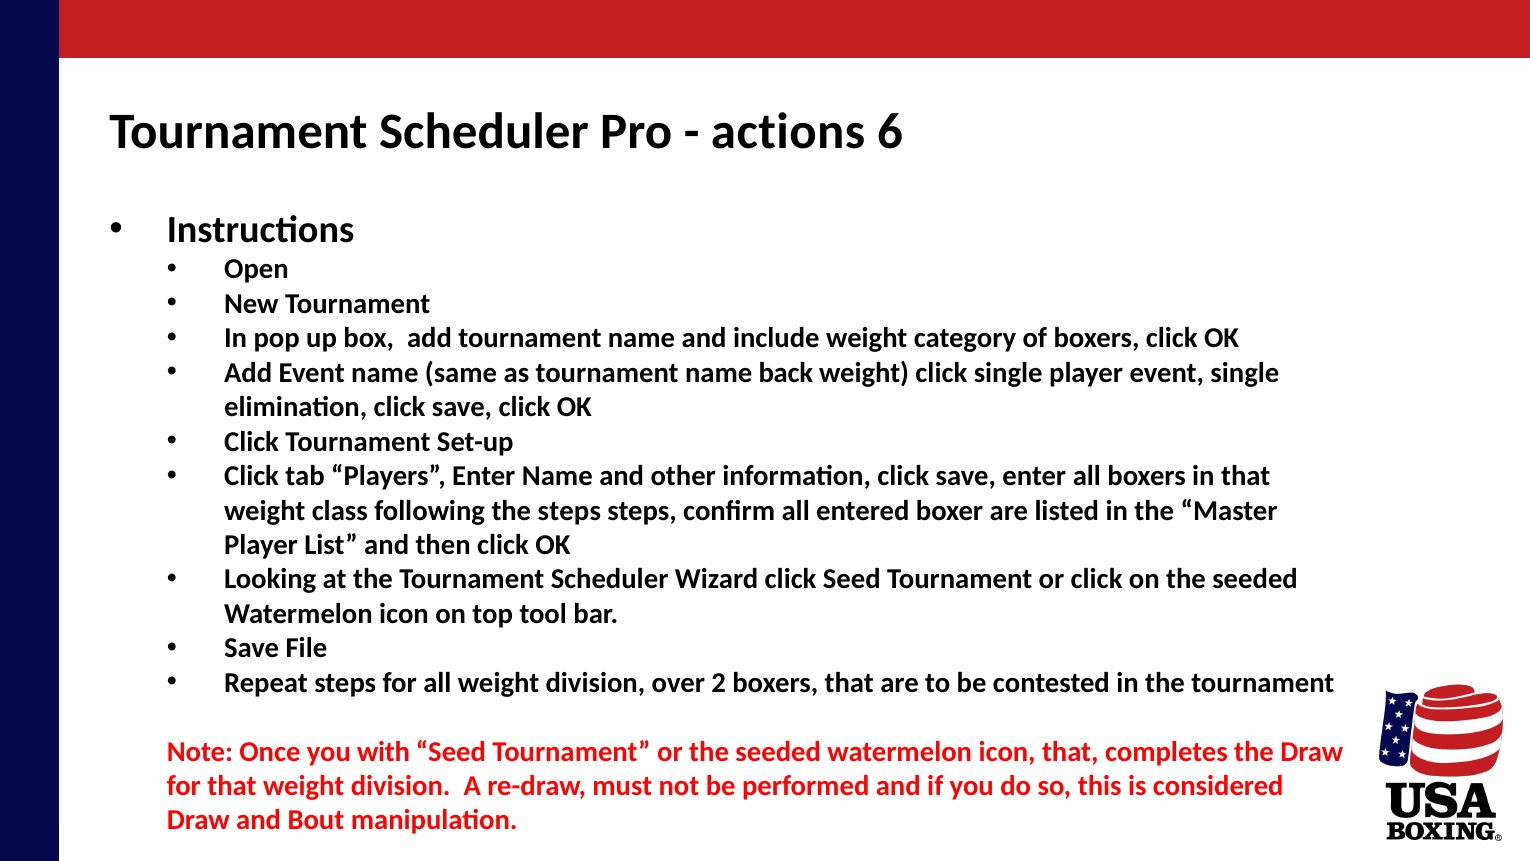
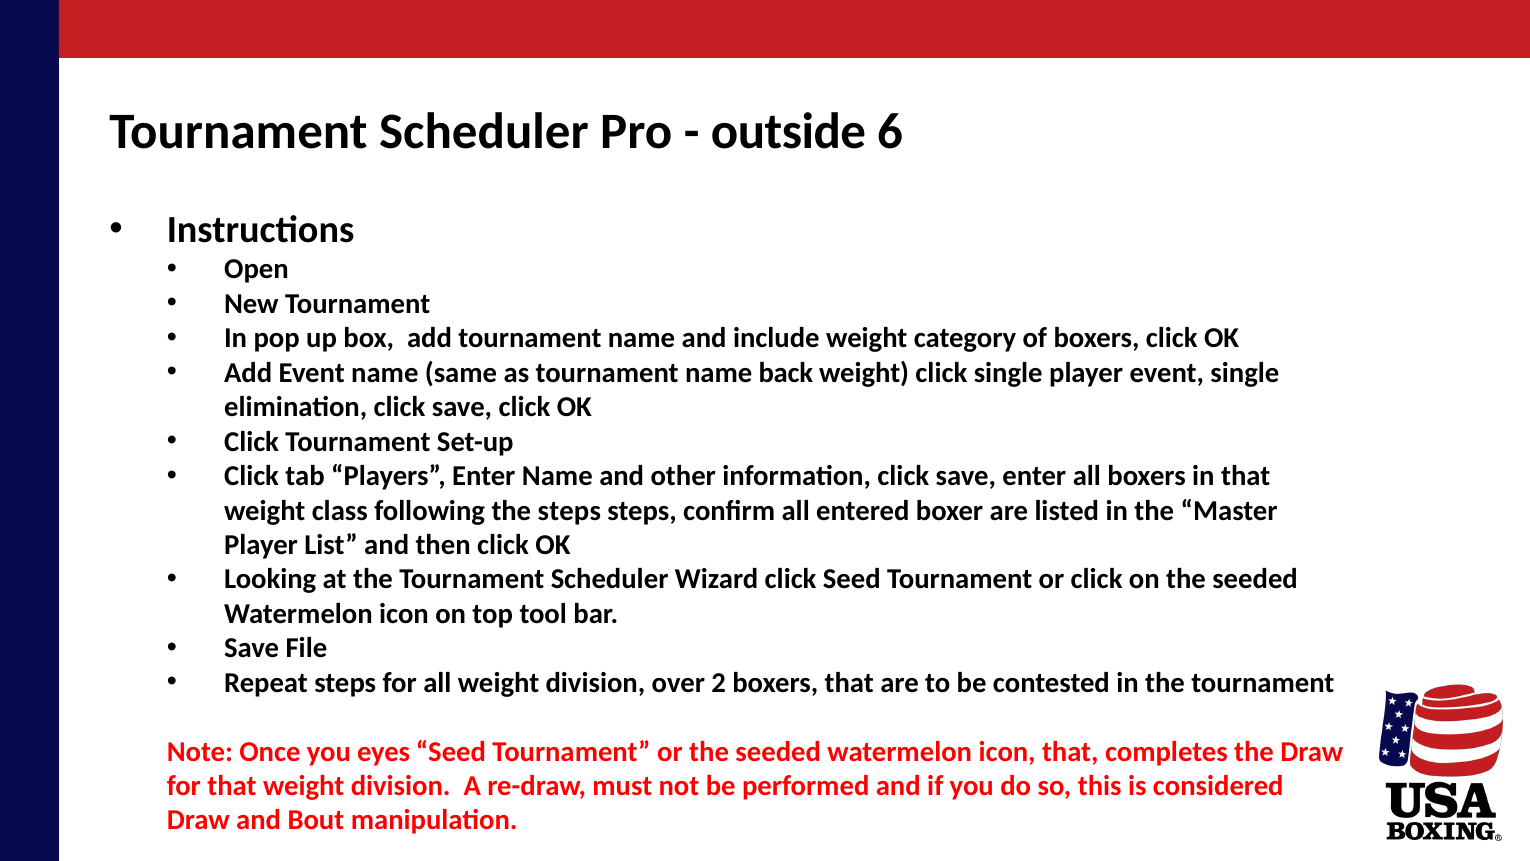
actions: actions -> outside
with: with -> eyes
